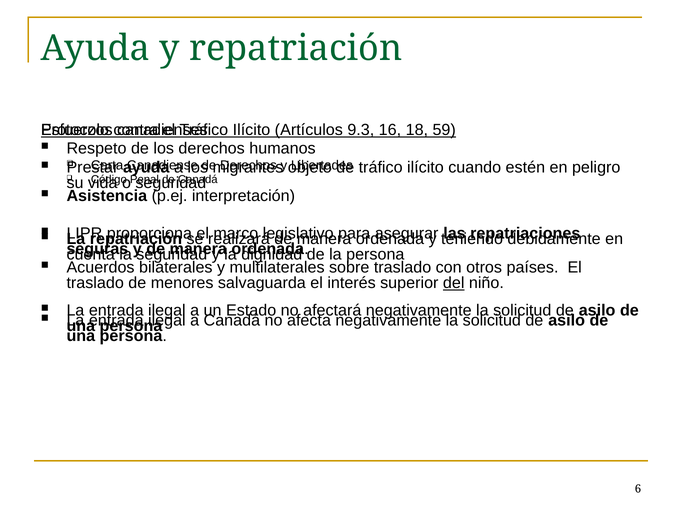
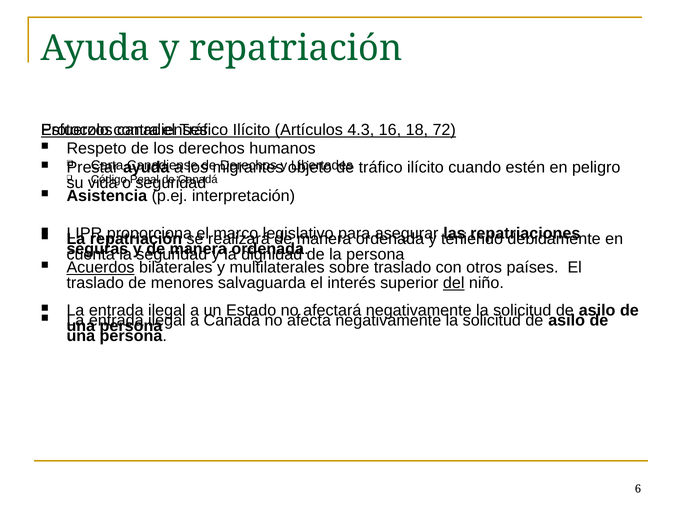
9.3: 9.3 -> 4.3
59: 59 -> 72
Acuerdos underline: none -> present
